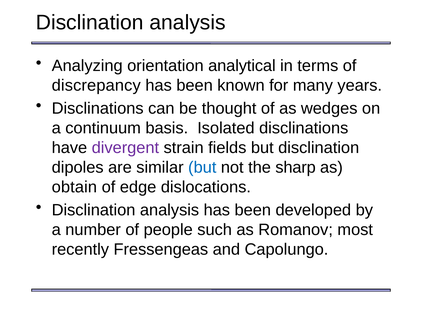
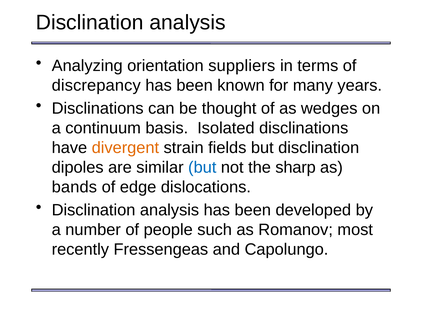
analytical: analytical -> suppliers
divergent colour: purple -> orange
obtain: obtain -> bands
